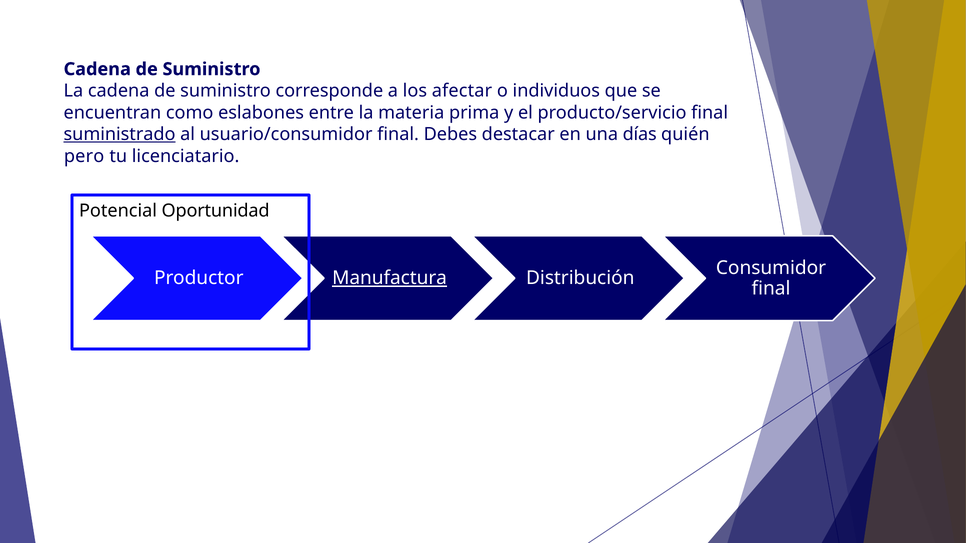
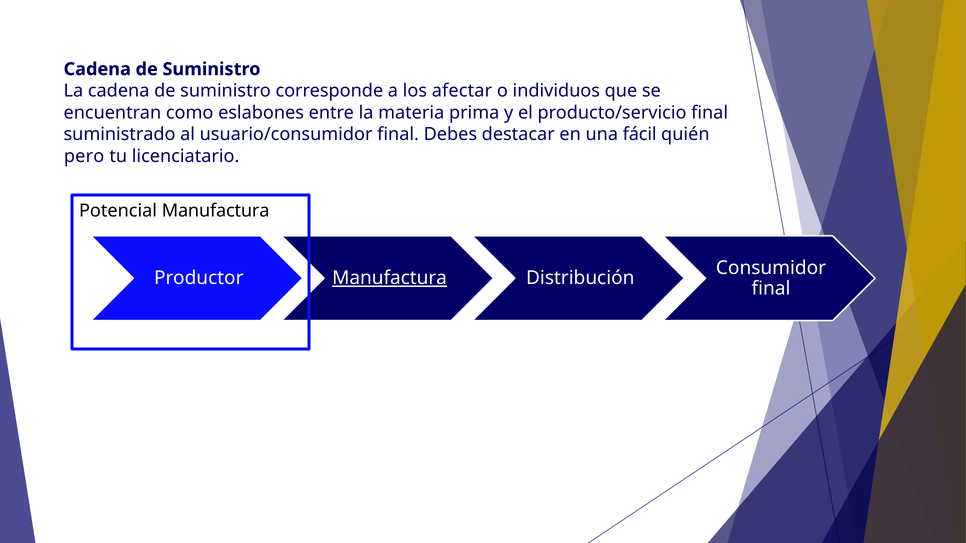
suministrado underline: present -> none
días: días -> fácil
Potencial Oportunidad: Oportunidad -> Manufactura
